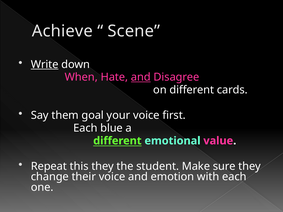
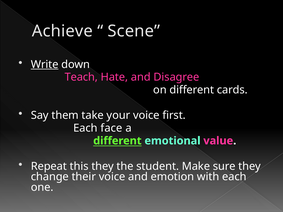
When: When -> Teach
and at (141, 77) underline: present -> none
goal: goal -> take
blue: blue -> face
